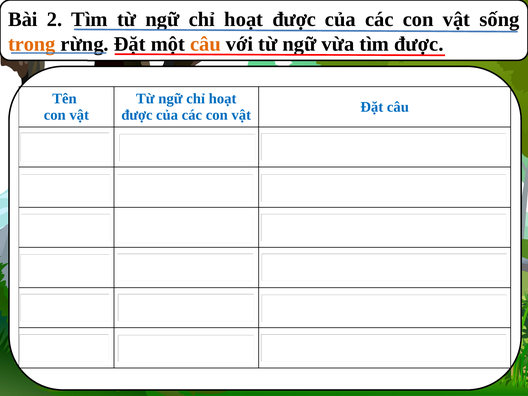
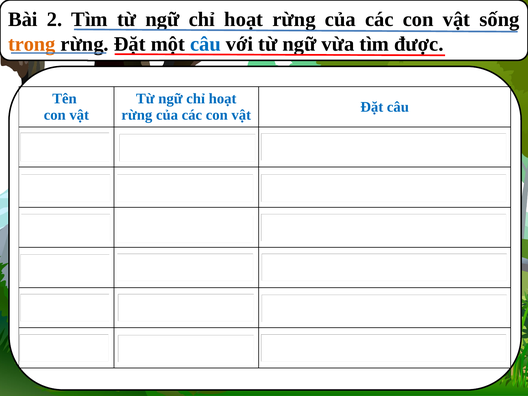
được at (294, 19): được -> rừng
câu at (205, 44) colour: orange -> blue
được at (137, 115): được -> rừng
